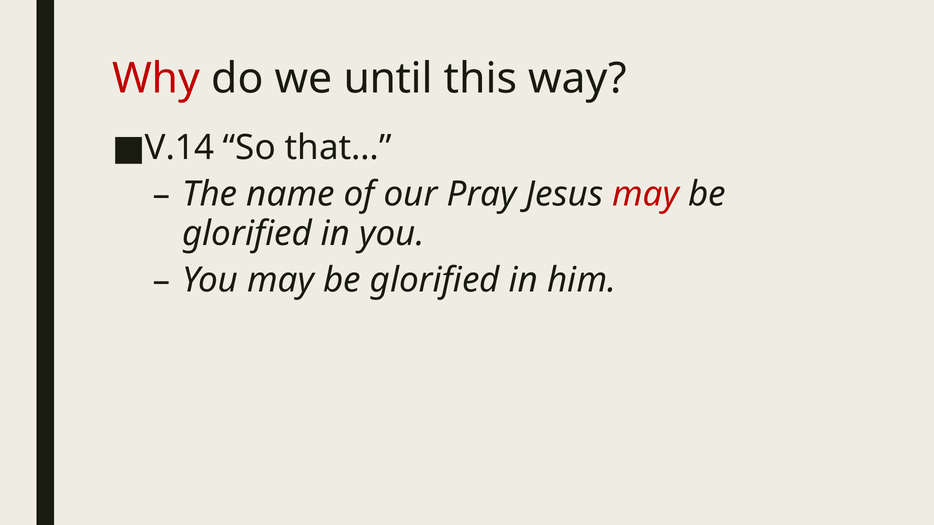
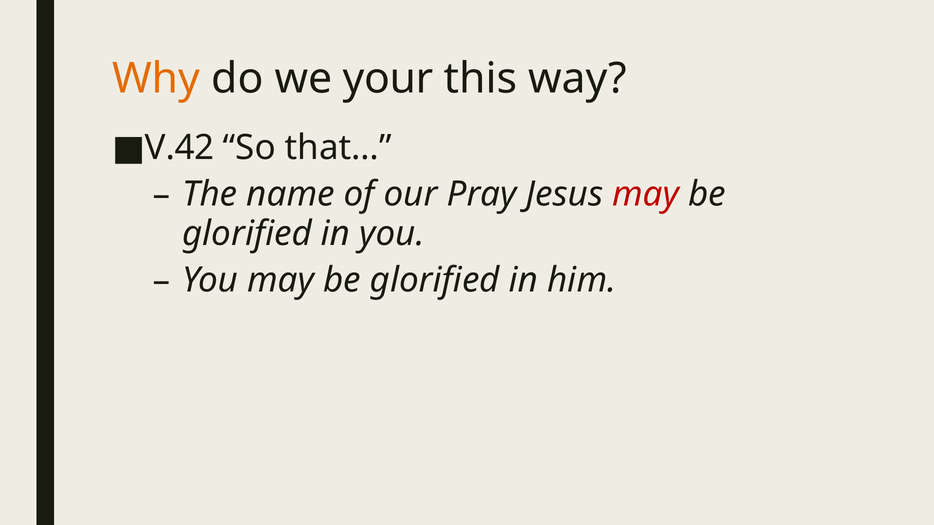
Why colour: red -> orange
until: until -> your
V.14: V.14 -> V.42
